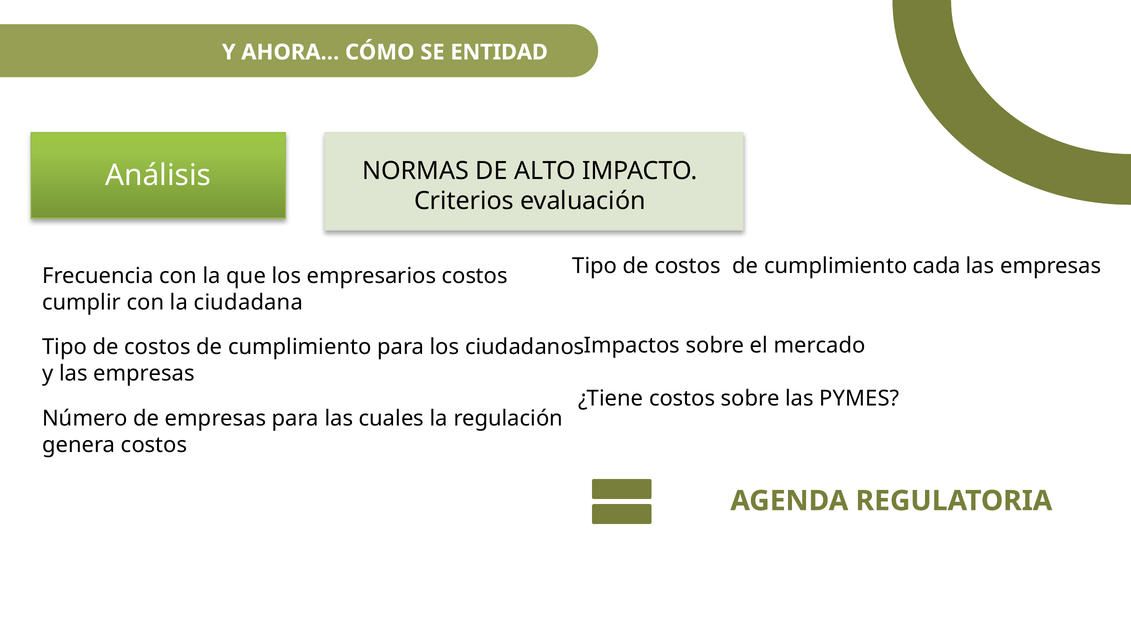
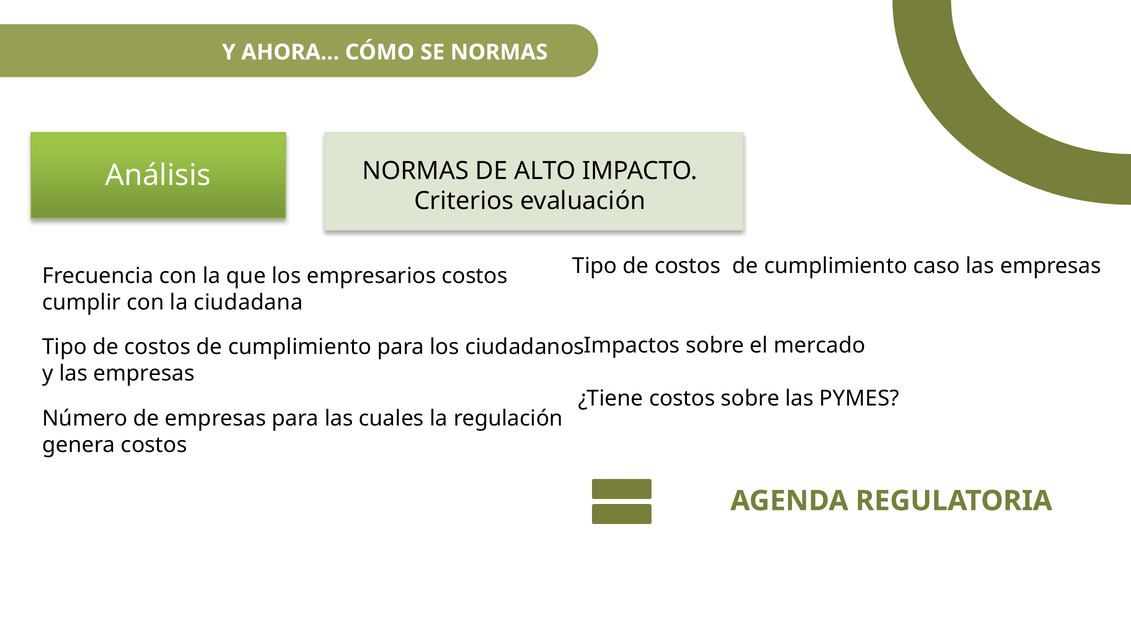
SE ENTIDAD: ENTIDAD -> NORMAS
cada: cada -> caso
